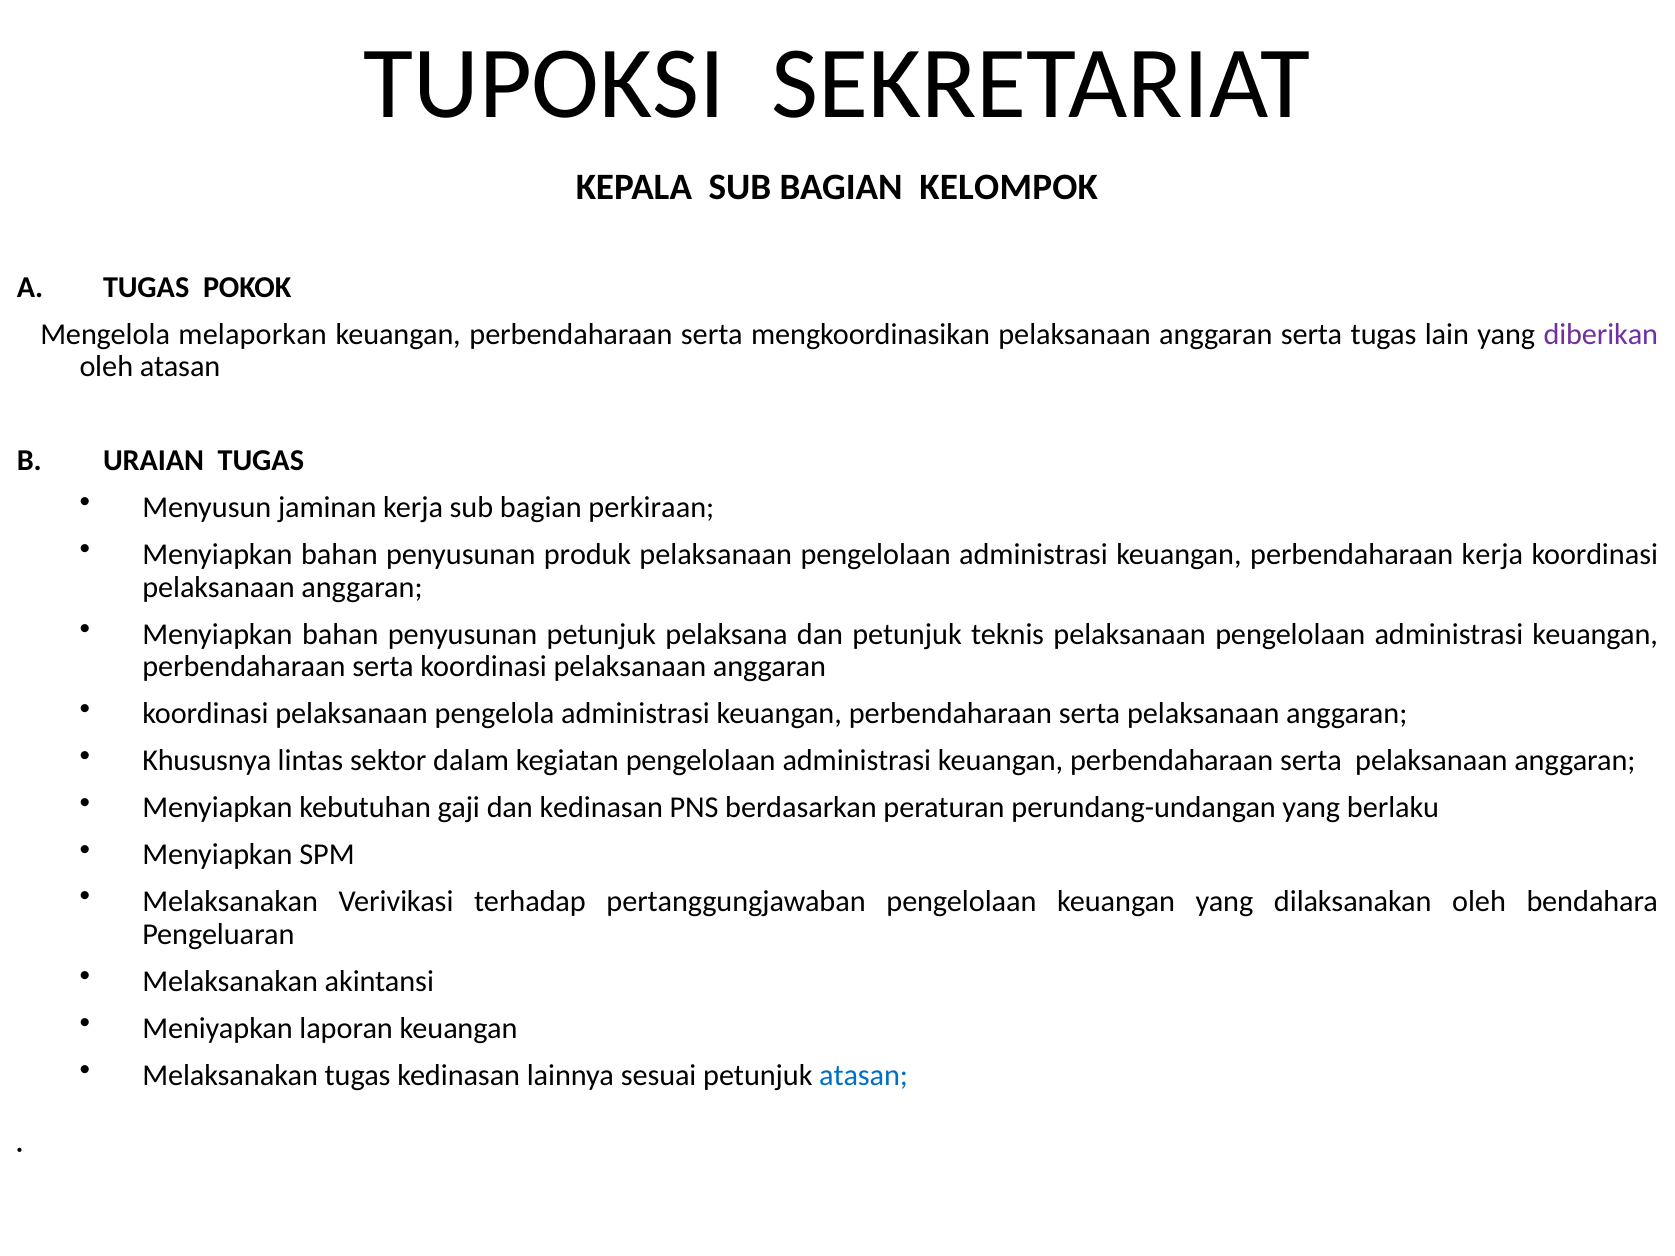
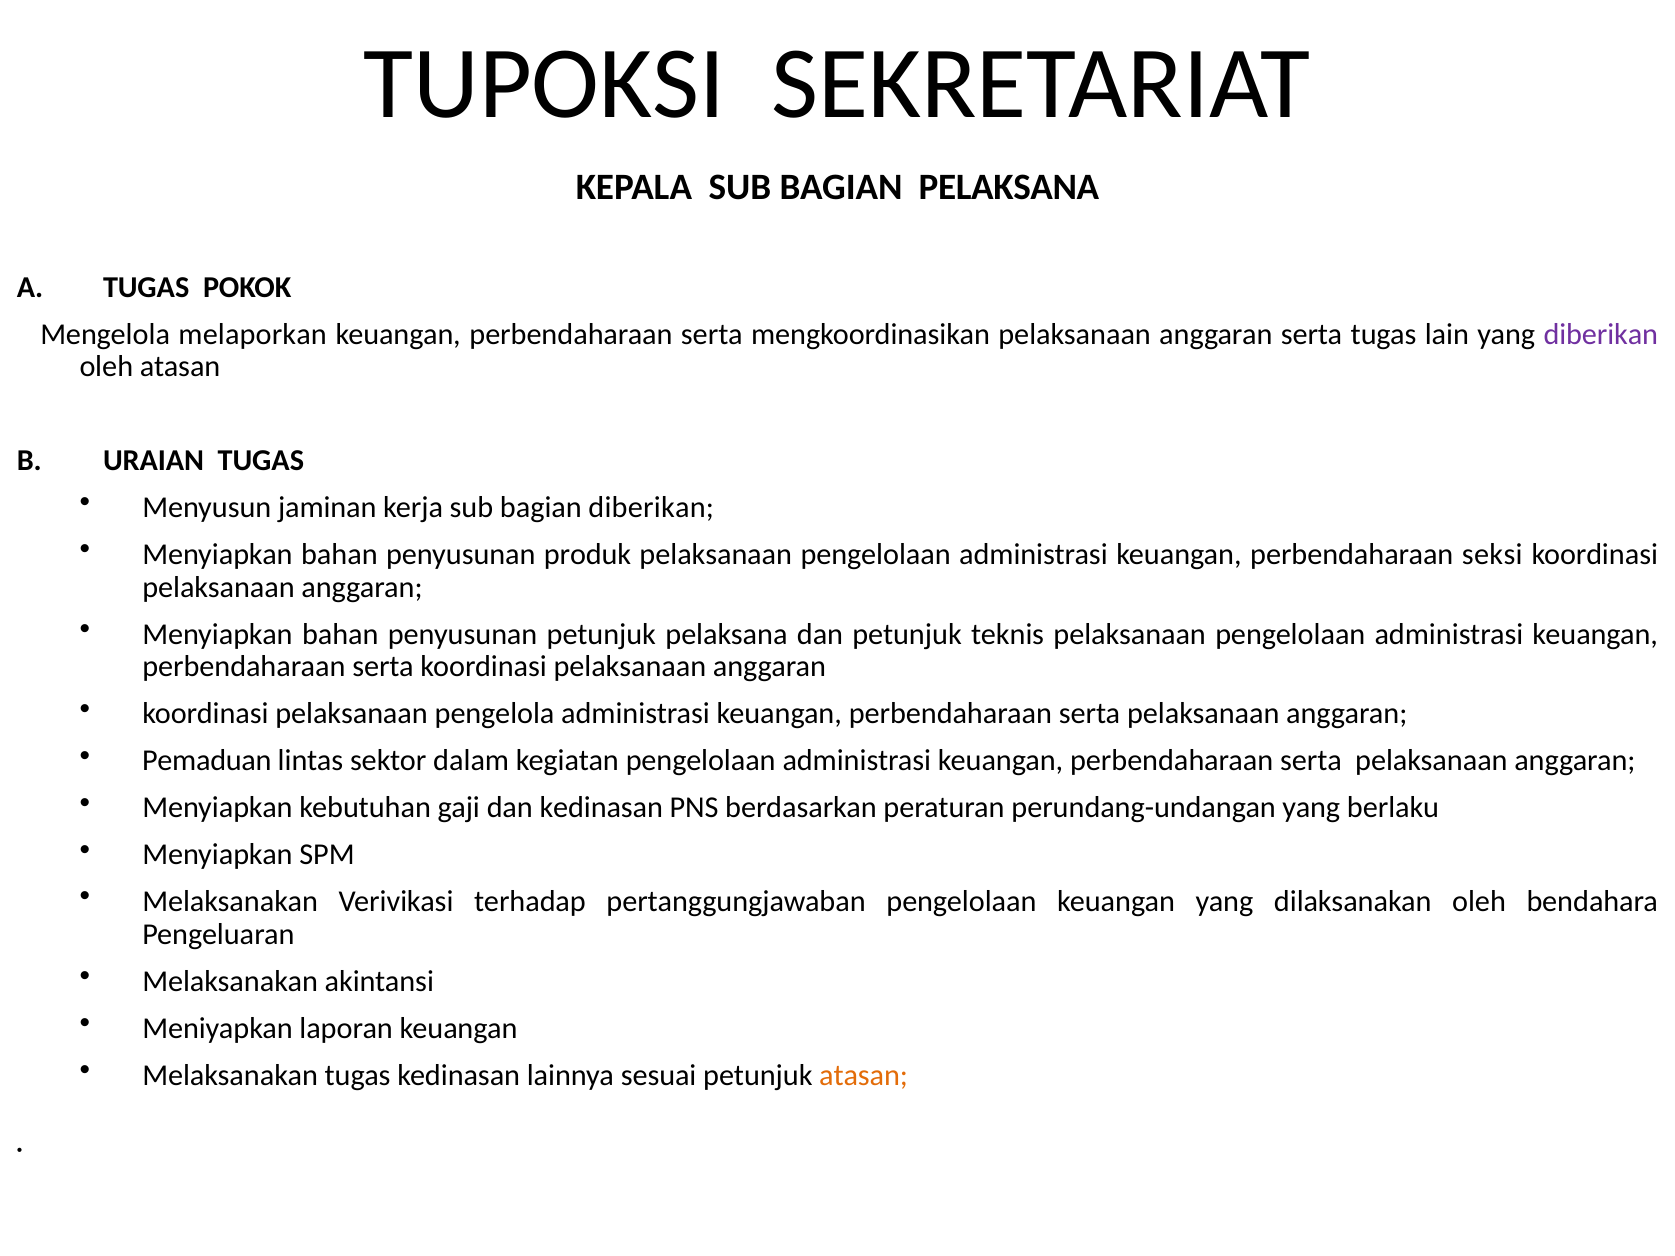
BAGIAN KELOMPOK: KELOMPOK -> PELAKSANA
bagian perkiraan: perkiraan -> diberikan
perbendaharaan kerja: kerja -> seksi
Khususnya: Khususnya -> Pemaduan
atasan at (864, 1075) colour: blue -> orange
